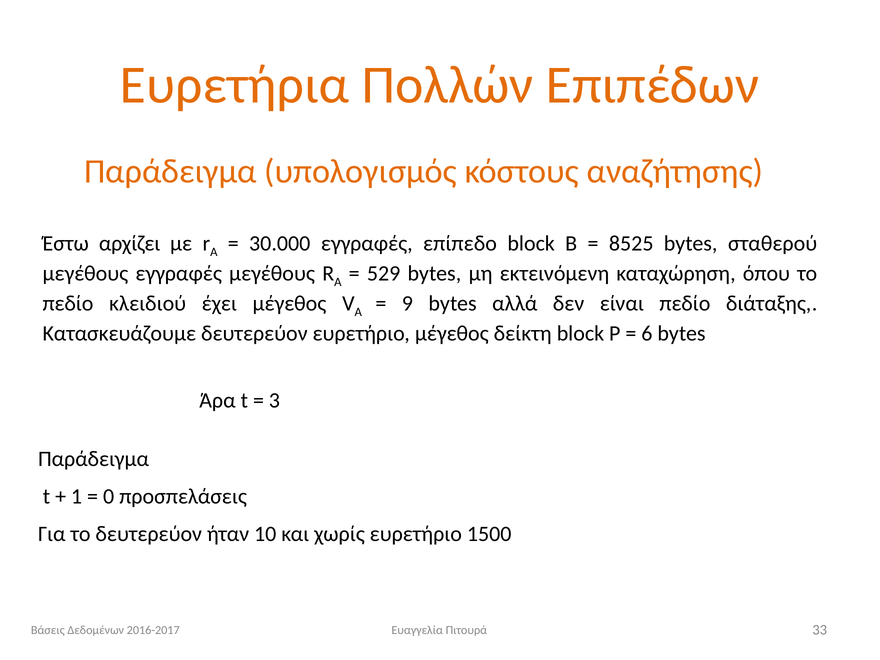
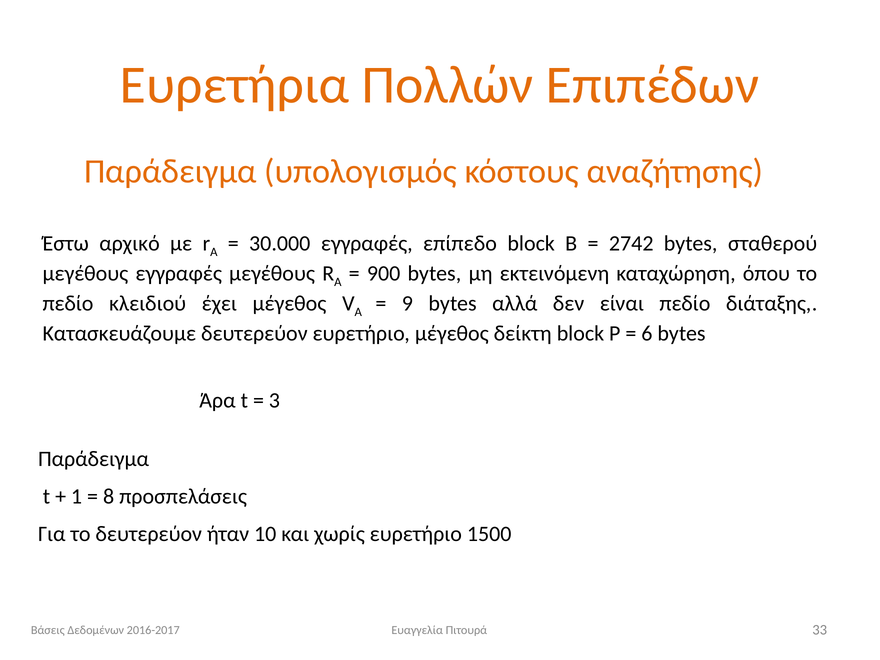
αρχίζει: αρχίζει -> αρχικό
8525: 8525 -> 2742
529: 529 -> 900
0: 0 -> 8
